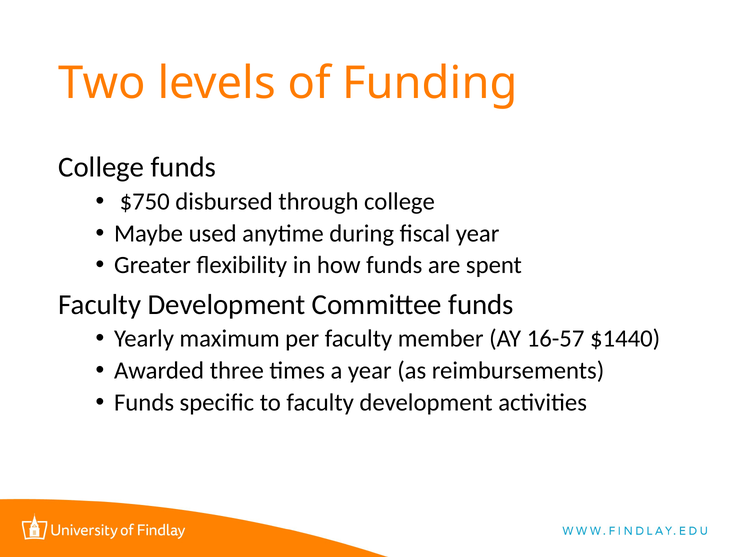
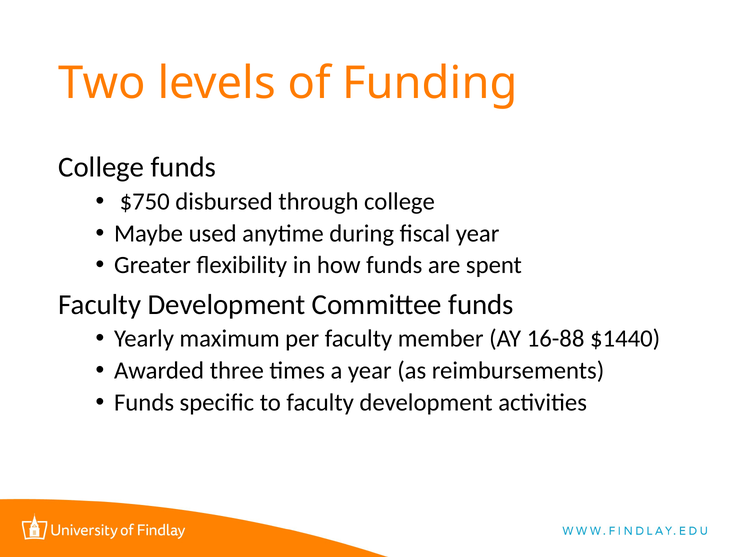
16-57: 16-57 -> 16-88
